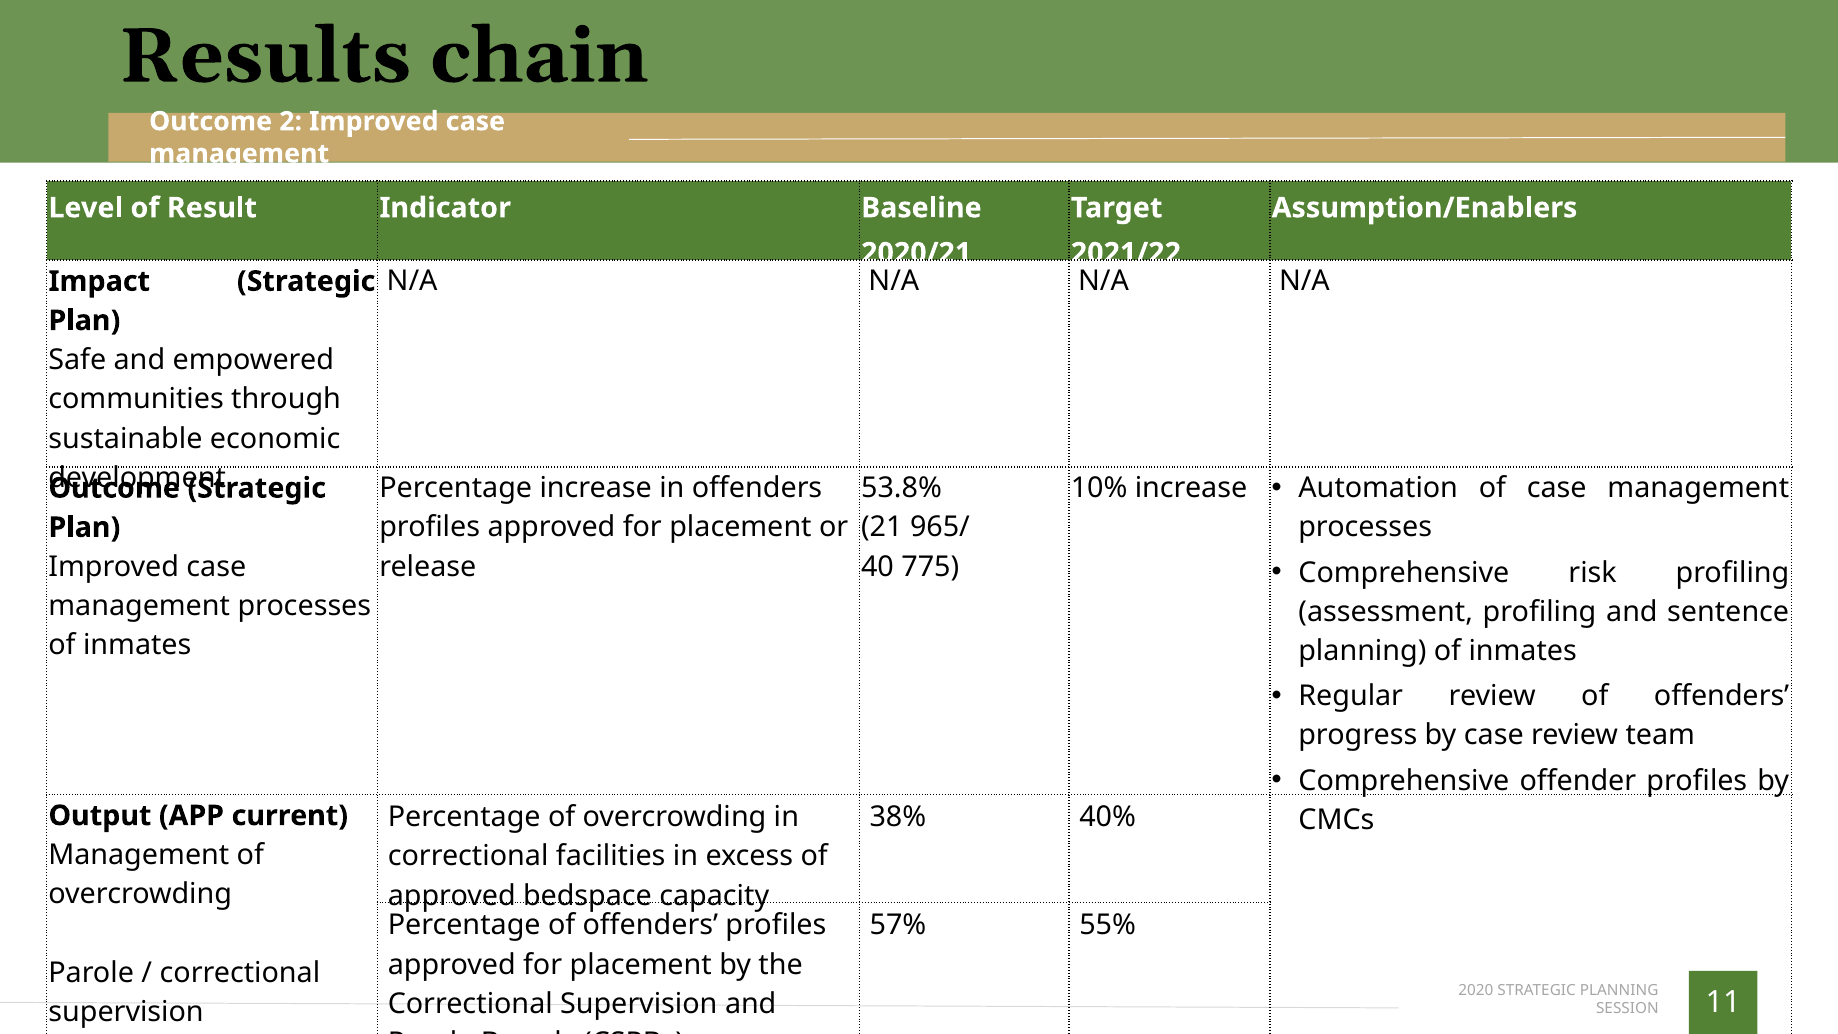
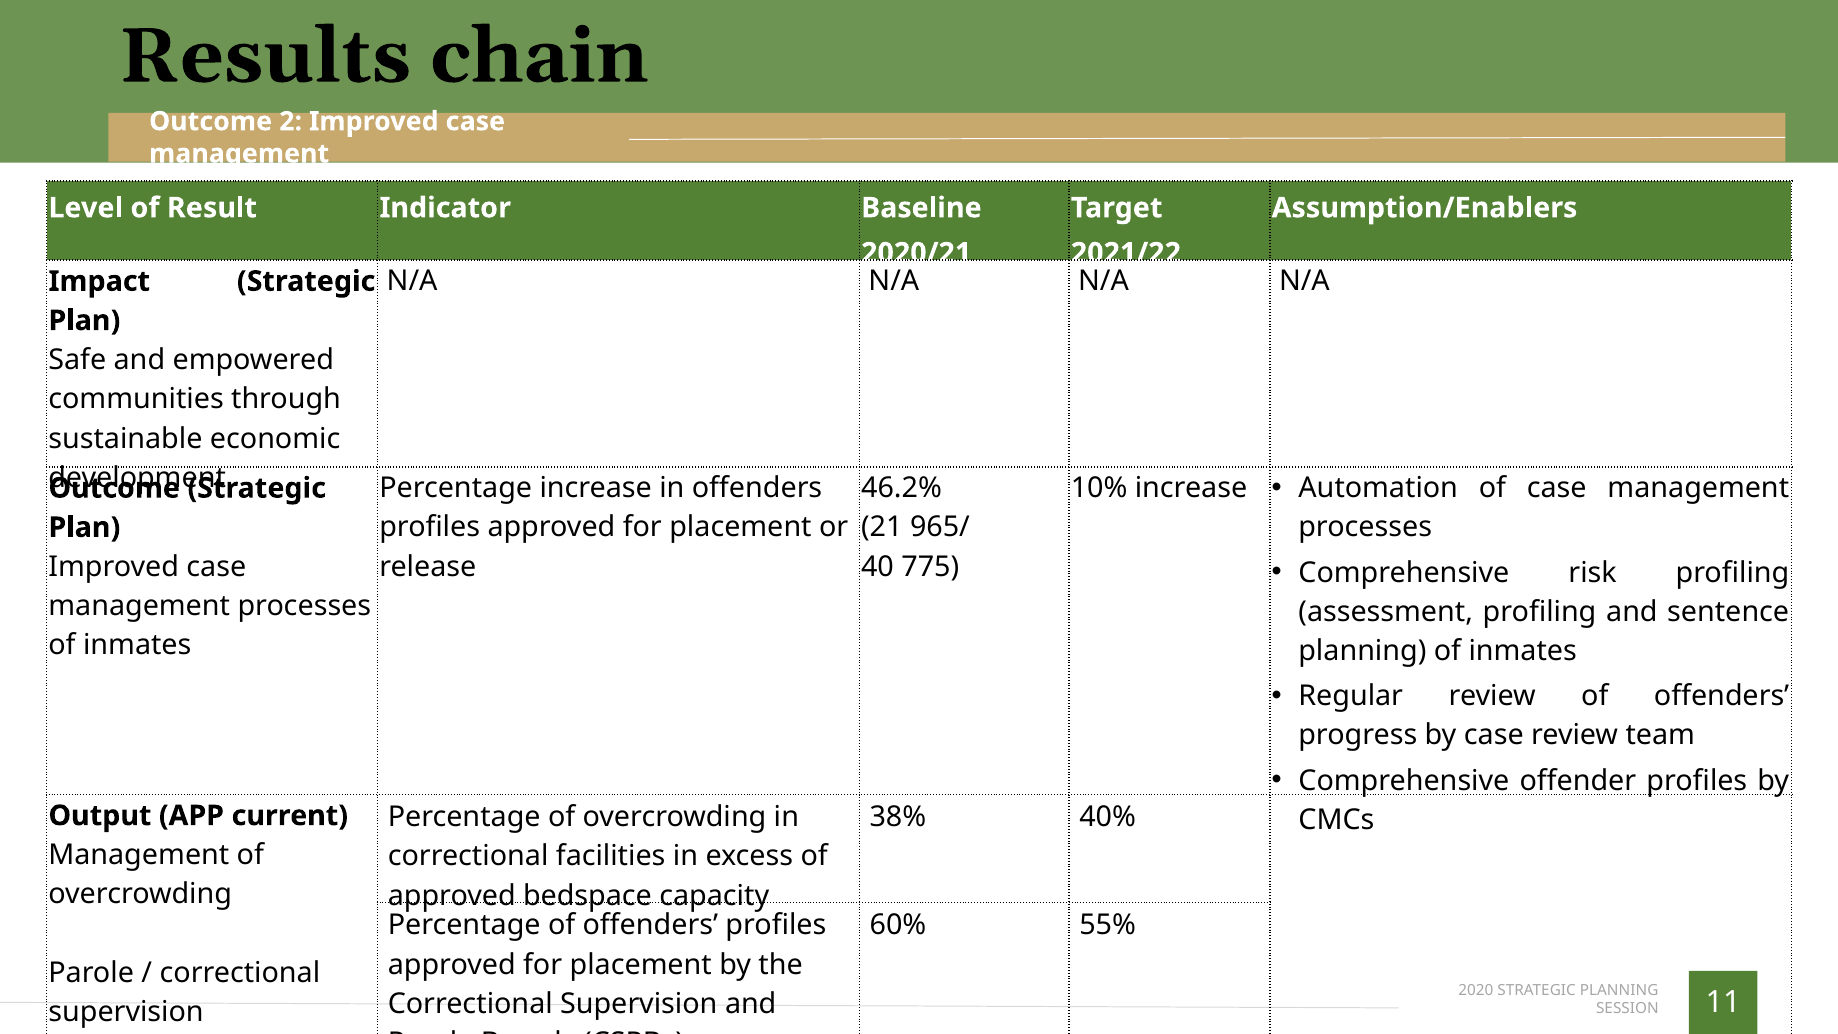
53.8%: 53.8% -> 46.2%
57%: 57% -> 60%
